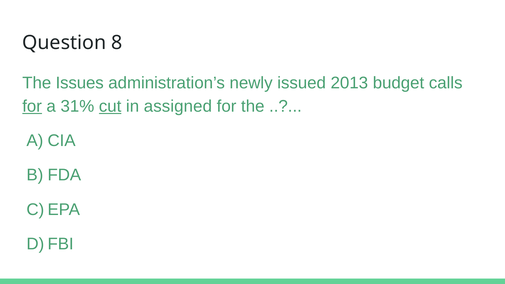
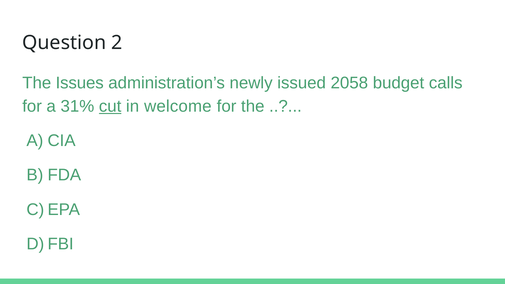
8: 8 -> 2
2013: 2013 -> 2058
for at (32, 106) underline: present -> none
assigned: assigned -> welcome
